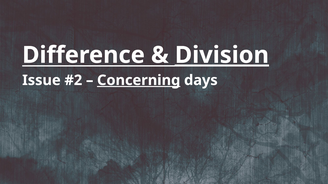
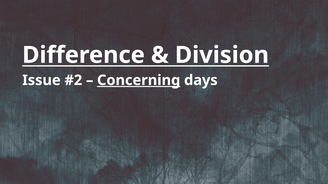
Division underline: present -> none
